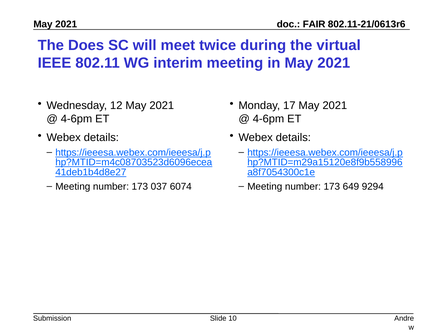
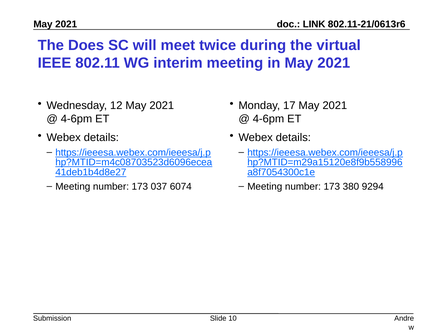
FAIR: FAIR -> LINK
649: 649 -> 380
